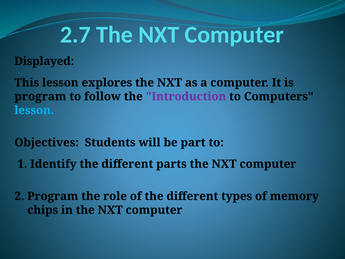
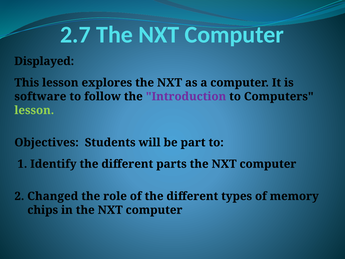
program at (40, 96): program -> software
lesson at (34, 110) colour: light blue -> light green
2 Program: Program -> Changed
